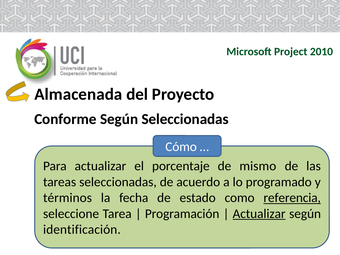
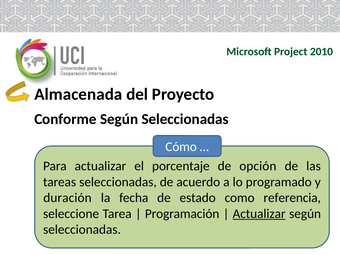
mismo: mismo -> opción
términos: términos -> duración
referencia underline: present -> none
identificación at (82, 230): identificación -> seleccionadas
